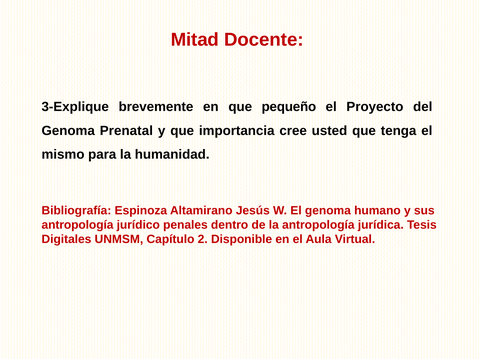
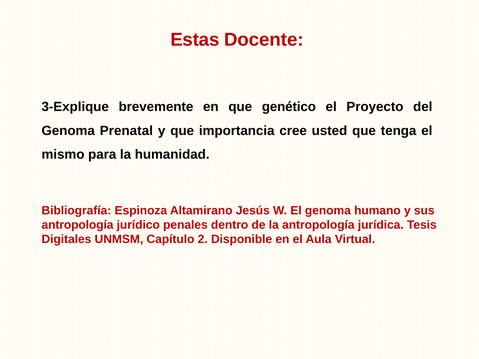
Mitad: Mitad -> Estas
pequeño: pequeño -> genético
